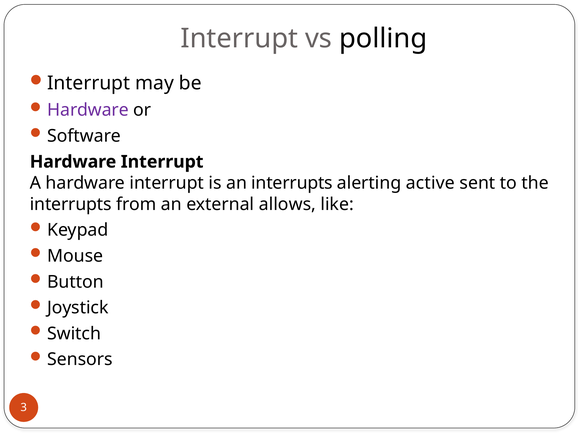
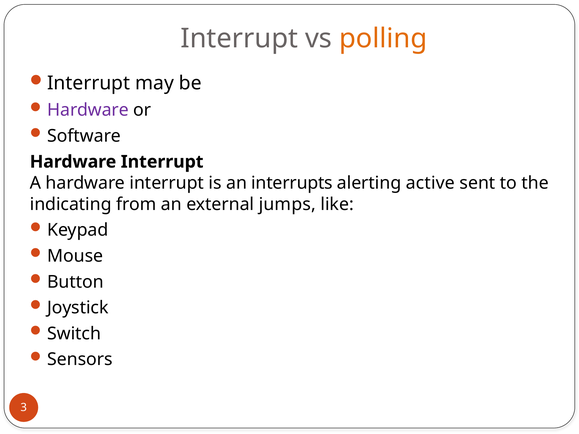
polling colour: black -> orange
interrupts at (71, 204): interrupts -> indicating
allows: allows -> jumps
